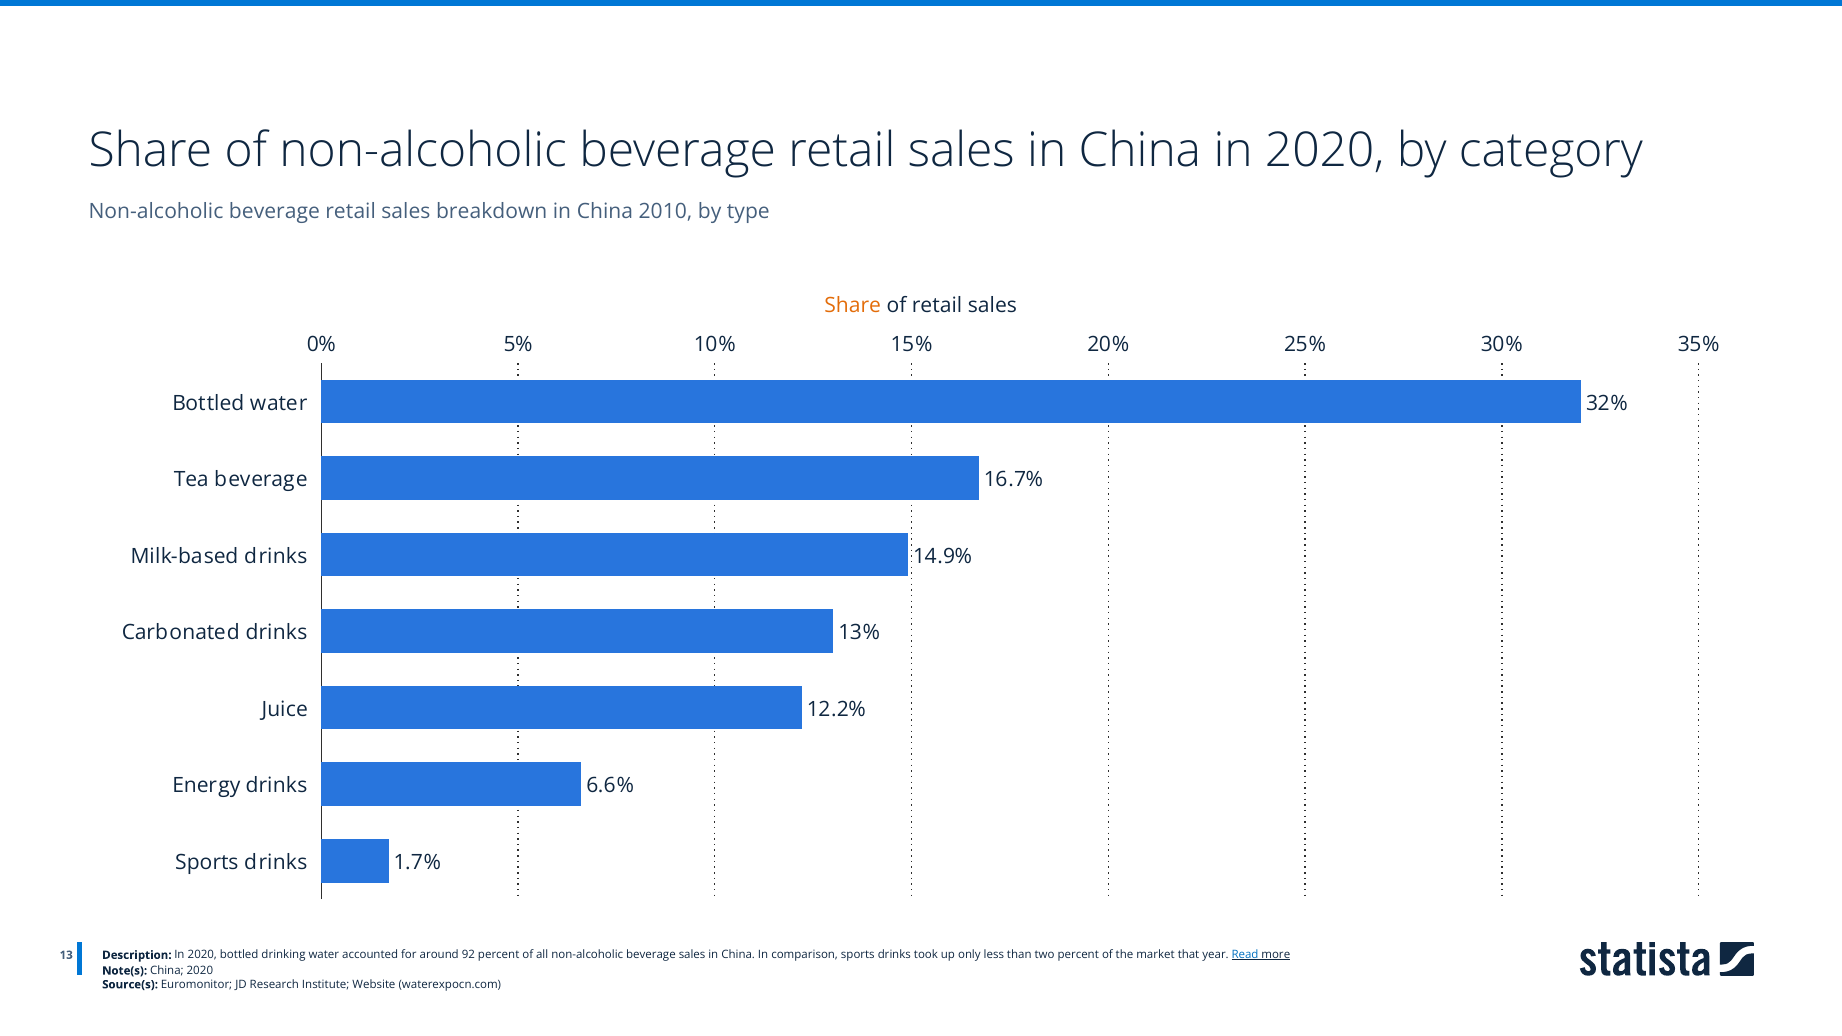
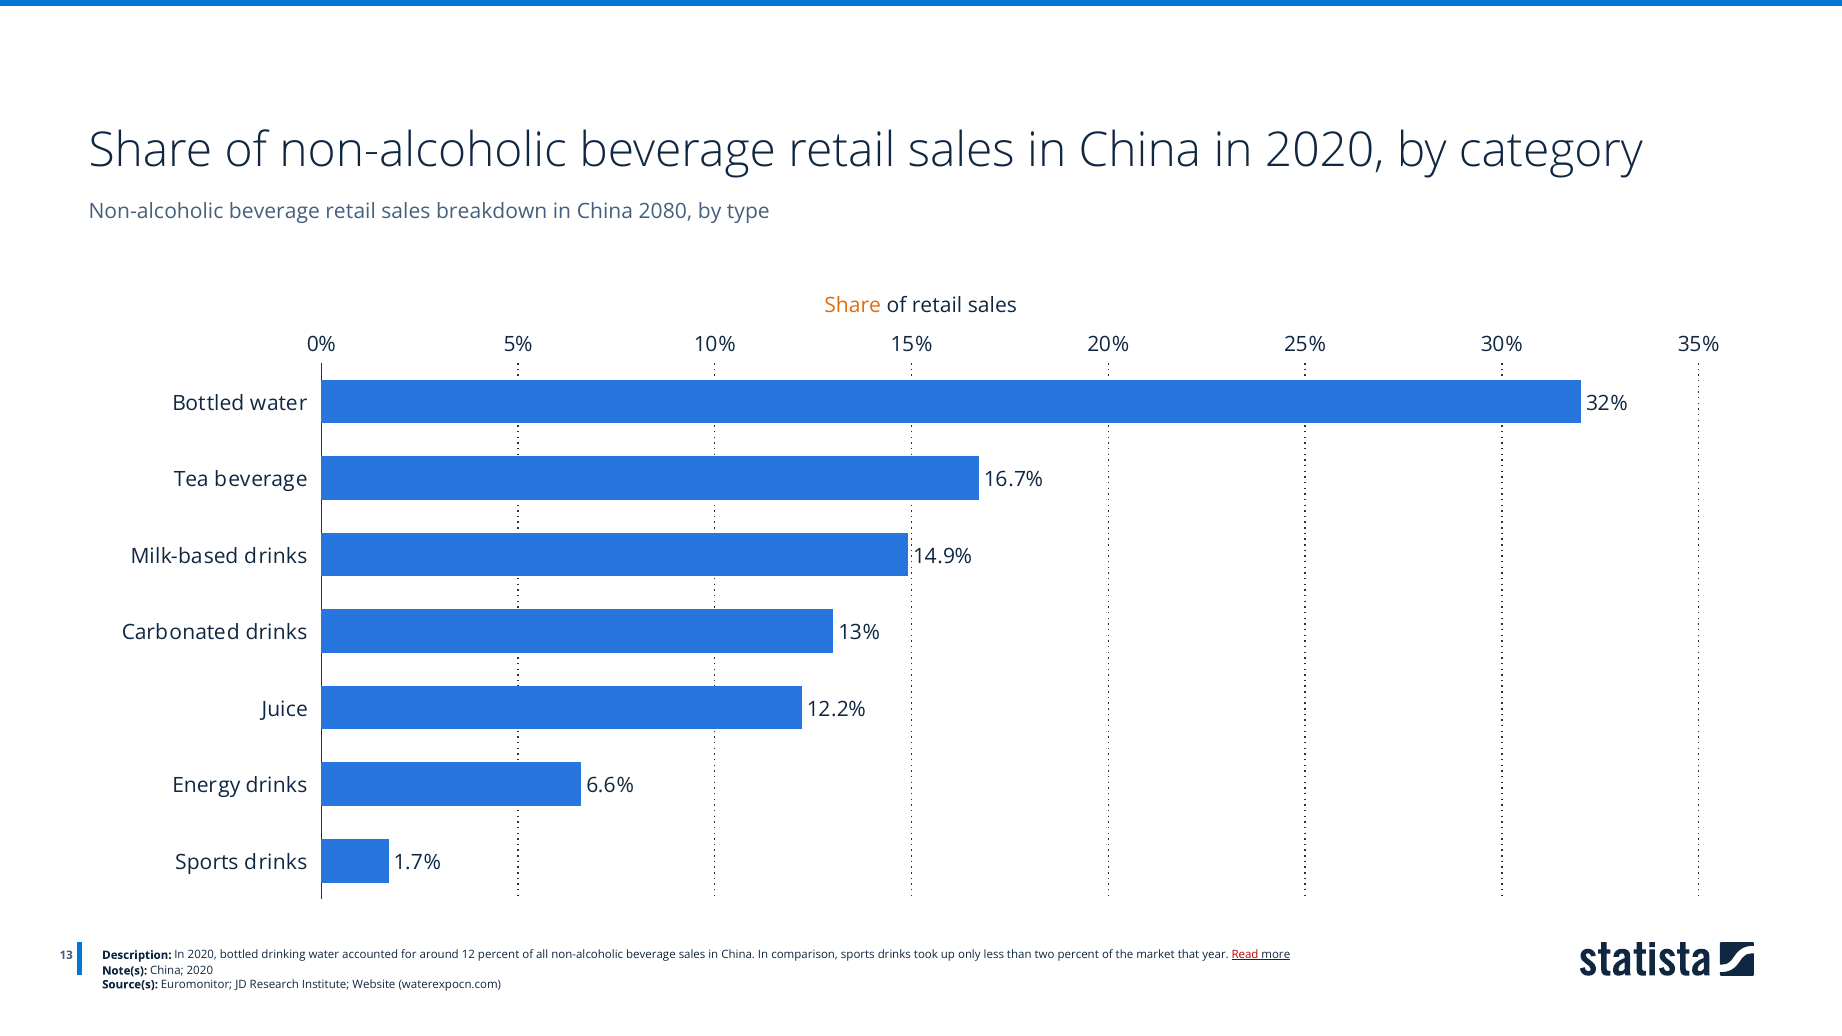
2010: 2010 -> 2080
92: 92 -> 12
Read colour: blue -> red
